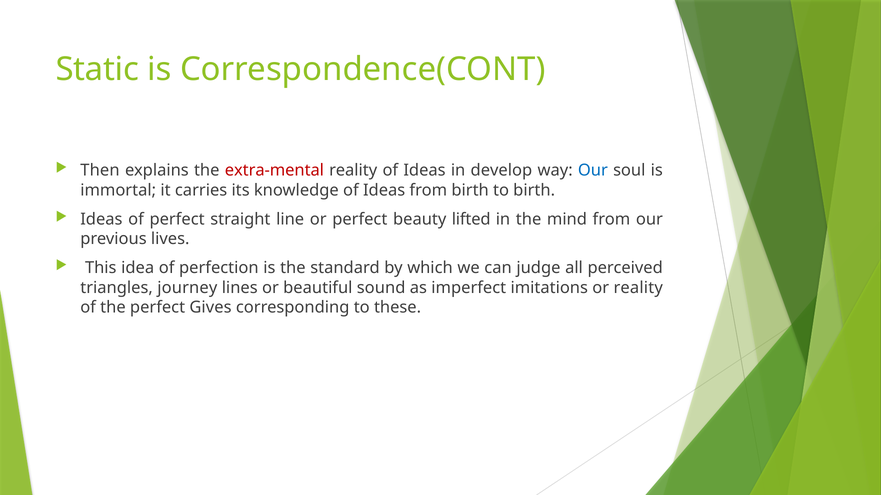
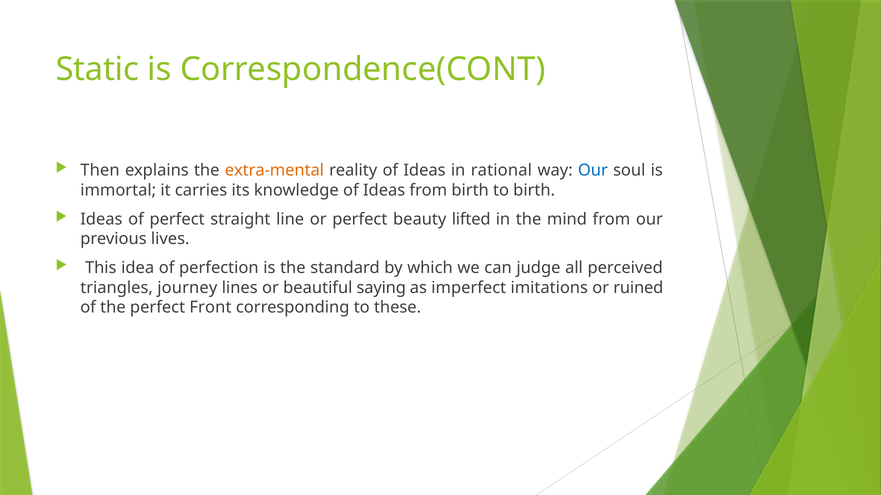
extra-mental colour: red -> orange
develop: develop -> rational
sound: sound -> saying
or reality: reality -> ruined
Gives: Gives -> Front
